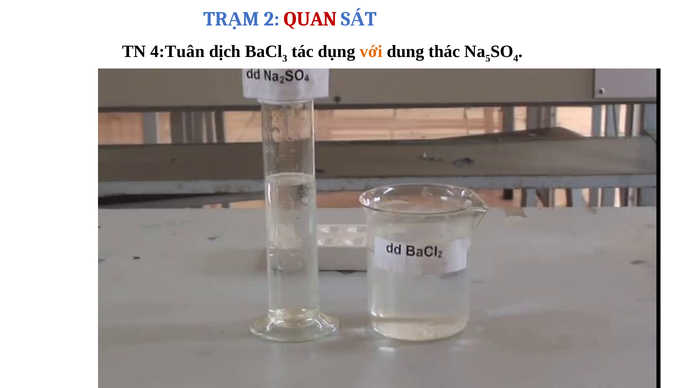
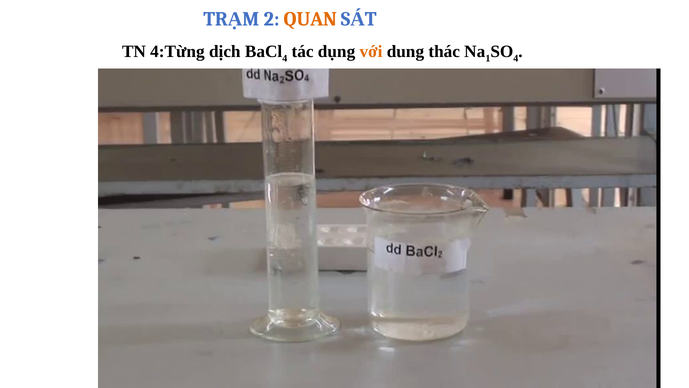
QUAN colour: red -> orange
4:Tuân: 4:Tuân -> 4:Từng
3 at (285, 58): 3 -> 4
5: 5 -> 1
